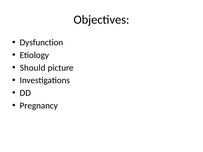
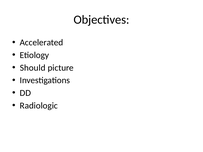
Dysfunction: Dysfunction -> Accelerated
Pregnancy: Pregnancy -> Radiologic
